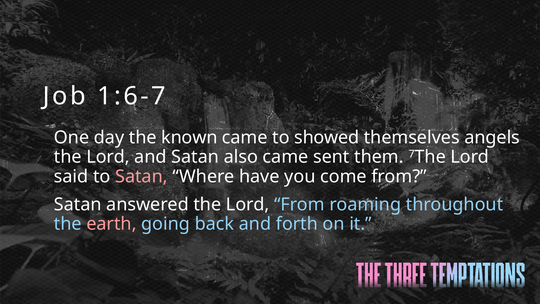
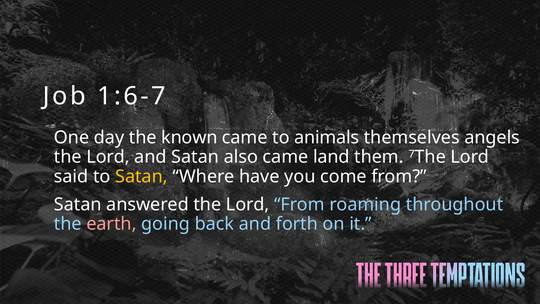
showed: showed -> animals
sent: sent -> land
Satan at (141, 176) colour: pink -> yellow
